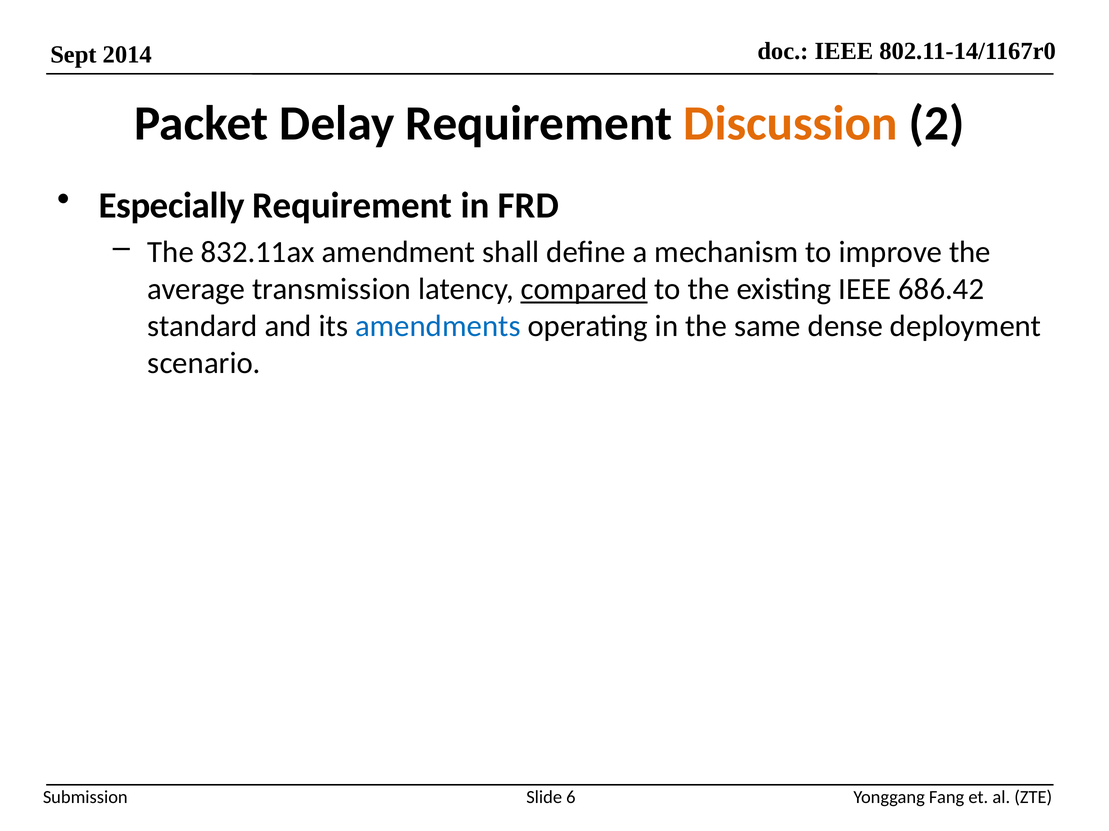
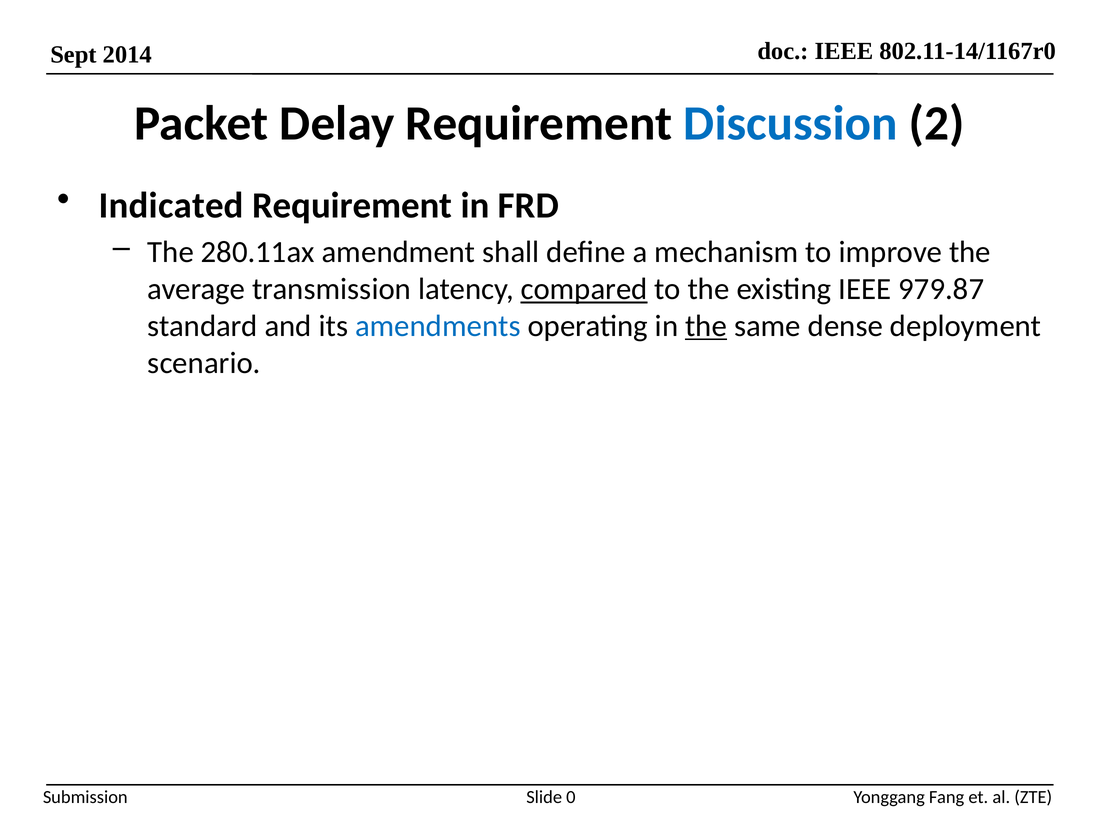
Discussion colour: orange -> blue
Especially: Especially -> Indicated
832.11ax: 832.11ax -> 280.11ax
686.42: 686.42 -> 979.87
the at (706, 326) underline: none -> present
6: 6 -> 0
